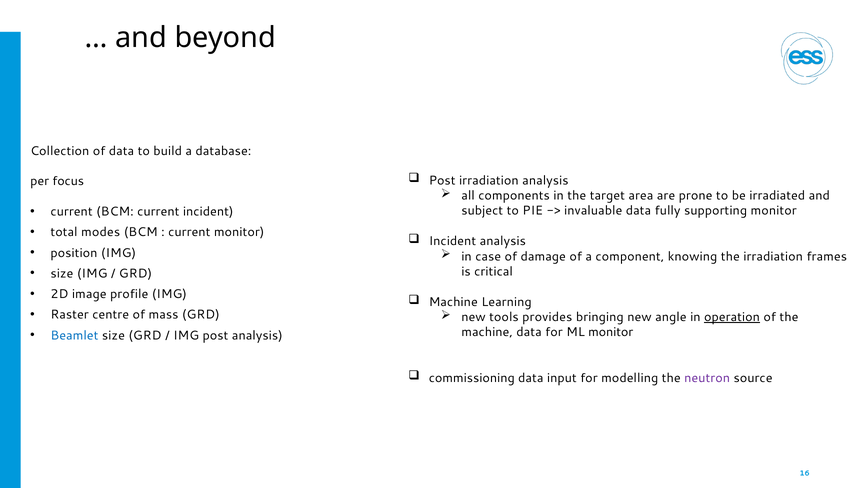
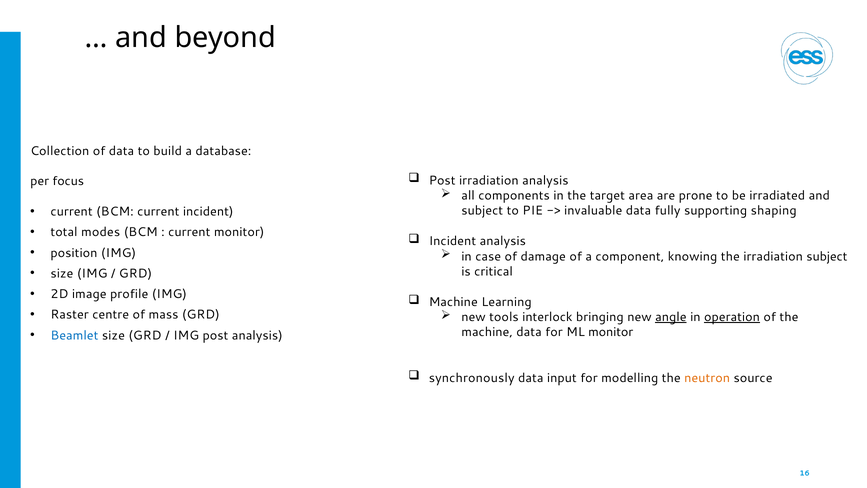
supporting monitor: monitor -> shaping
irradiation frames: frames -> subject
provides: provides -> interlock
angle underline: none -> present
commissioning: commissioning -> synchronously
neutron colour: purple -> orange
